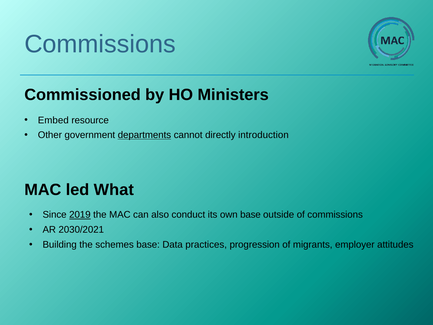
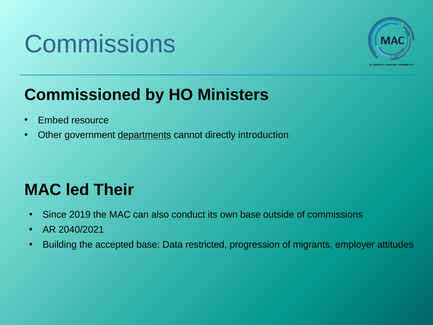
What: What -> Their
2019 underline: present -> none
2030/2021: 2030/2021 -> 2040/2021
schemes: schemes -> accepted
practices: practices -> restricted
